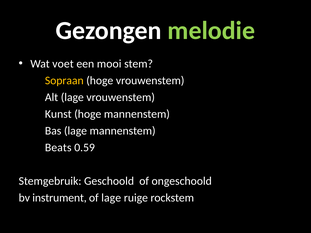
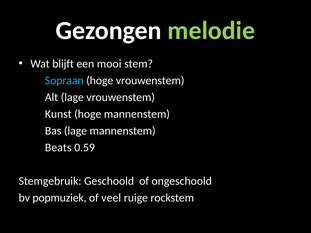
voet: voet -> blijft
Sopraan colour: yellow -> light blue
instrument: instrument -> popmuziek
of lage: lage -> veel
